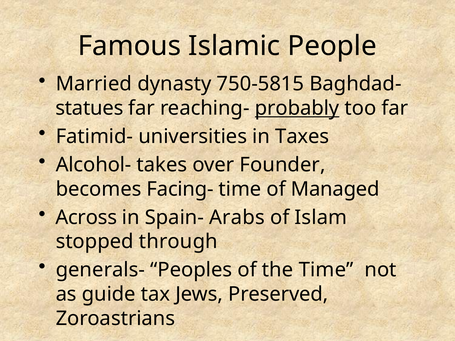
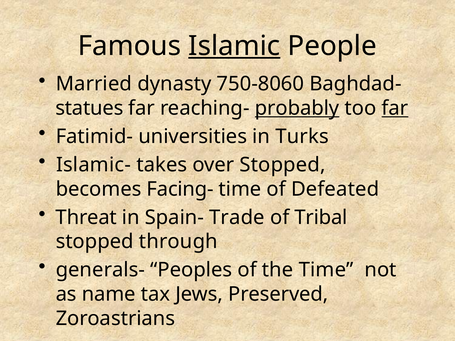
Islamic underline: none -> present
750-5815: 750-5815 -> 750-8060
far at (395, 108) underline: none -> present
Taxes: Taxes -> Turks
Alcohol-: Alcohol- -> Islamic-
over Founder: Founder -> Stopped
Managed: Managed -> Defeated
Across: Across -> Threat
Arabs: Arabs -> Trade
Islam: Islam -> Tribal
guide: guide -> name
